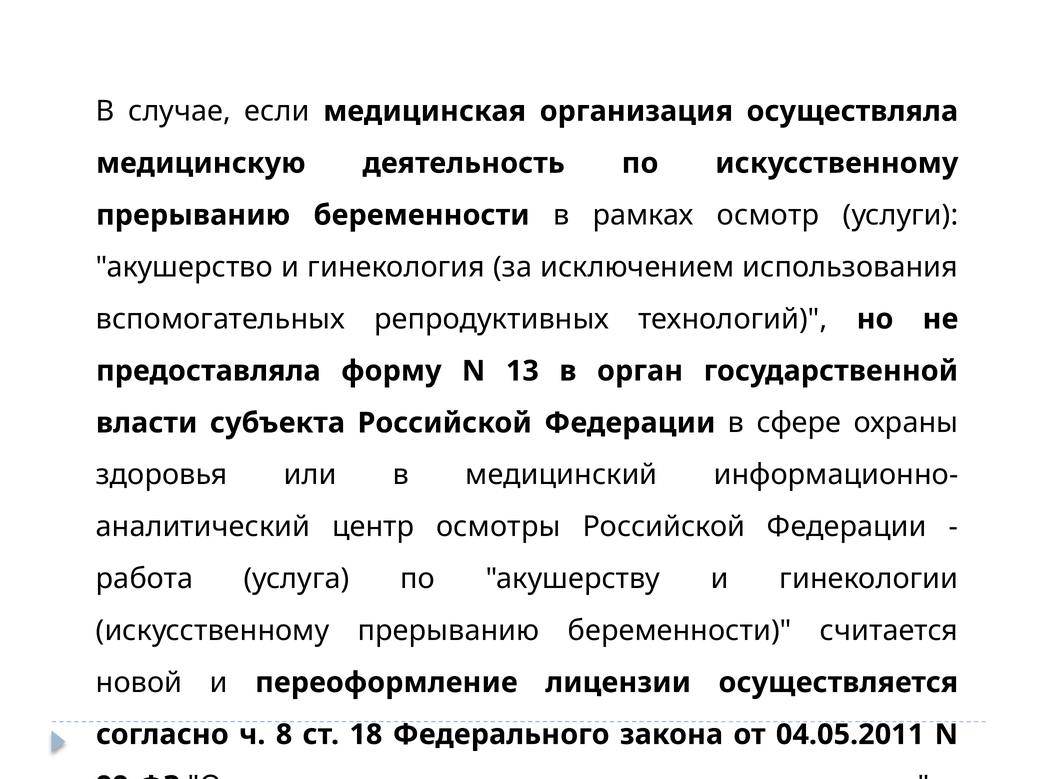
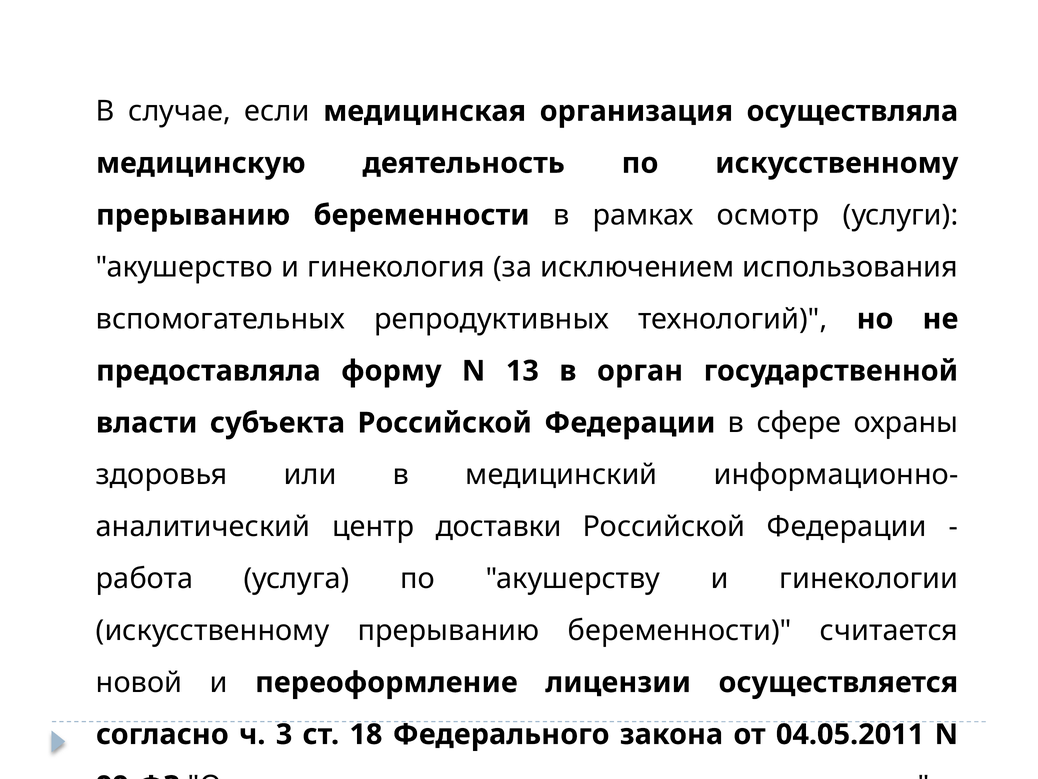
осмотры: осмотры -> доставки
8: 8 -> 3
